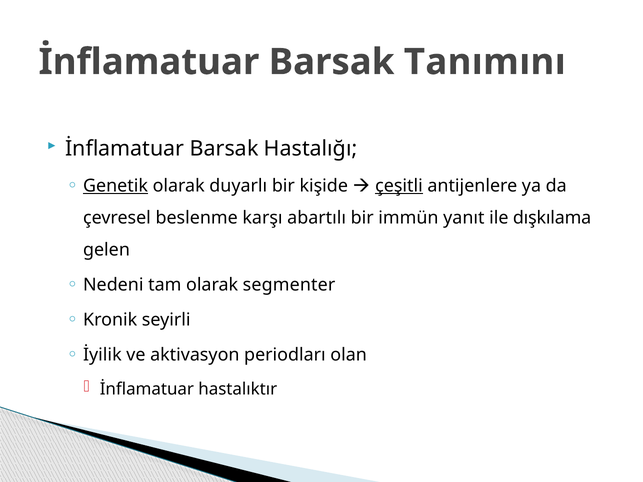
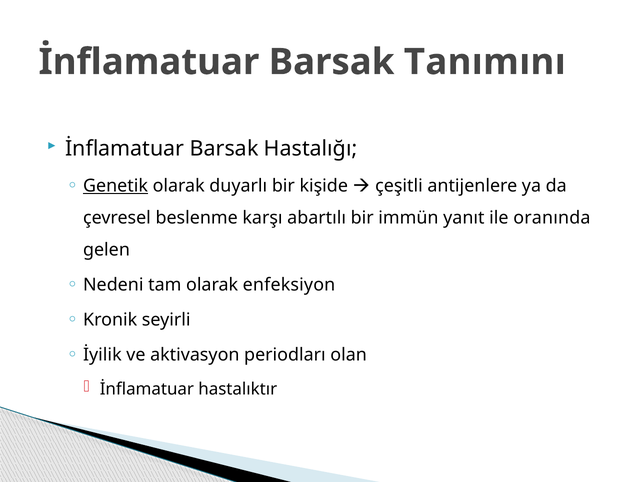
çeşitli underline: present -> none
dışkılama: dışkılama -> oranında
segmenter: segmenter -> enfeksiyon
